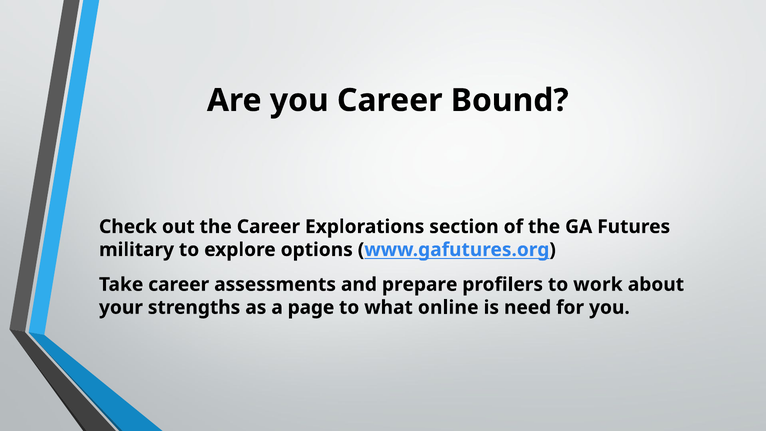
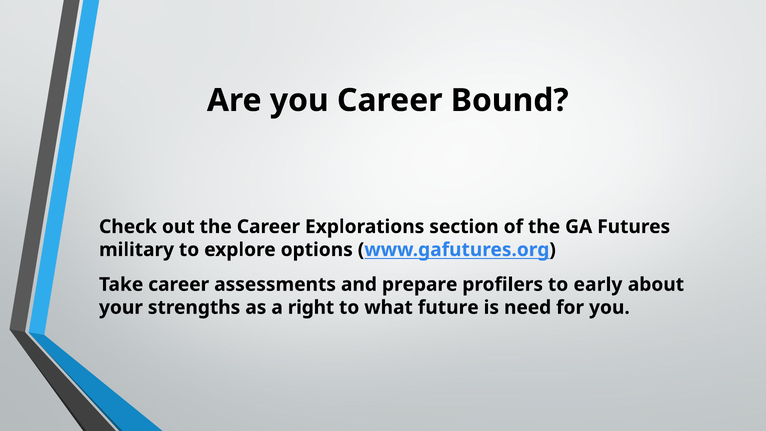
work: work -> early
page: page -> right
online: online -> future
